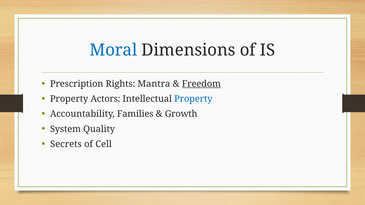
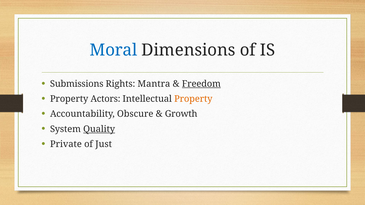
Prescription: Prescription -> Submissions
Property at (193, 99) colour: blue -> orange
Families: Families -> Obscure
Quality underline: none -> present
Secrets: Secrets -> Private
Cell: Cell -> Just
